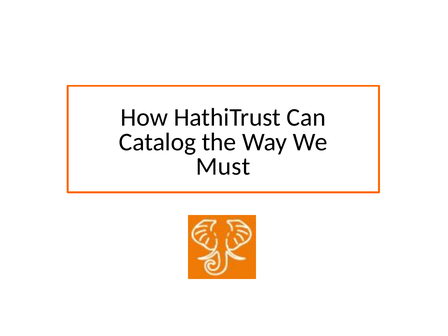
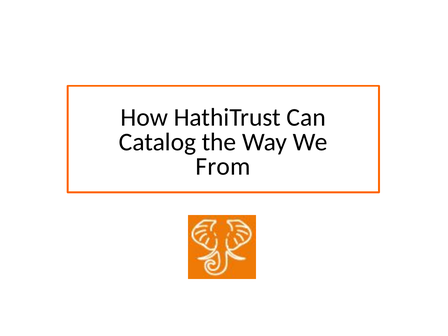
Must: Must -> From
